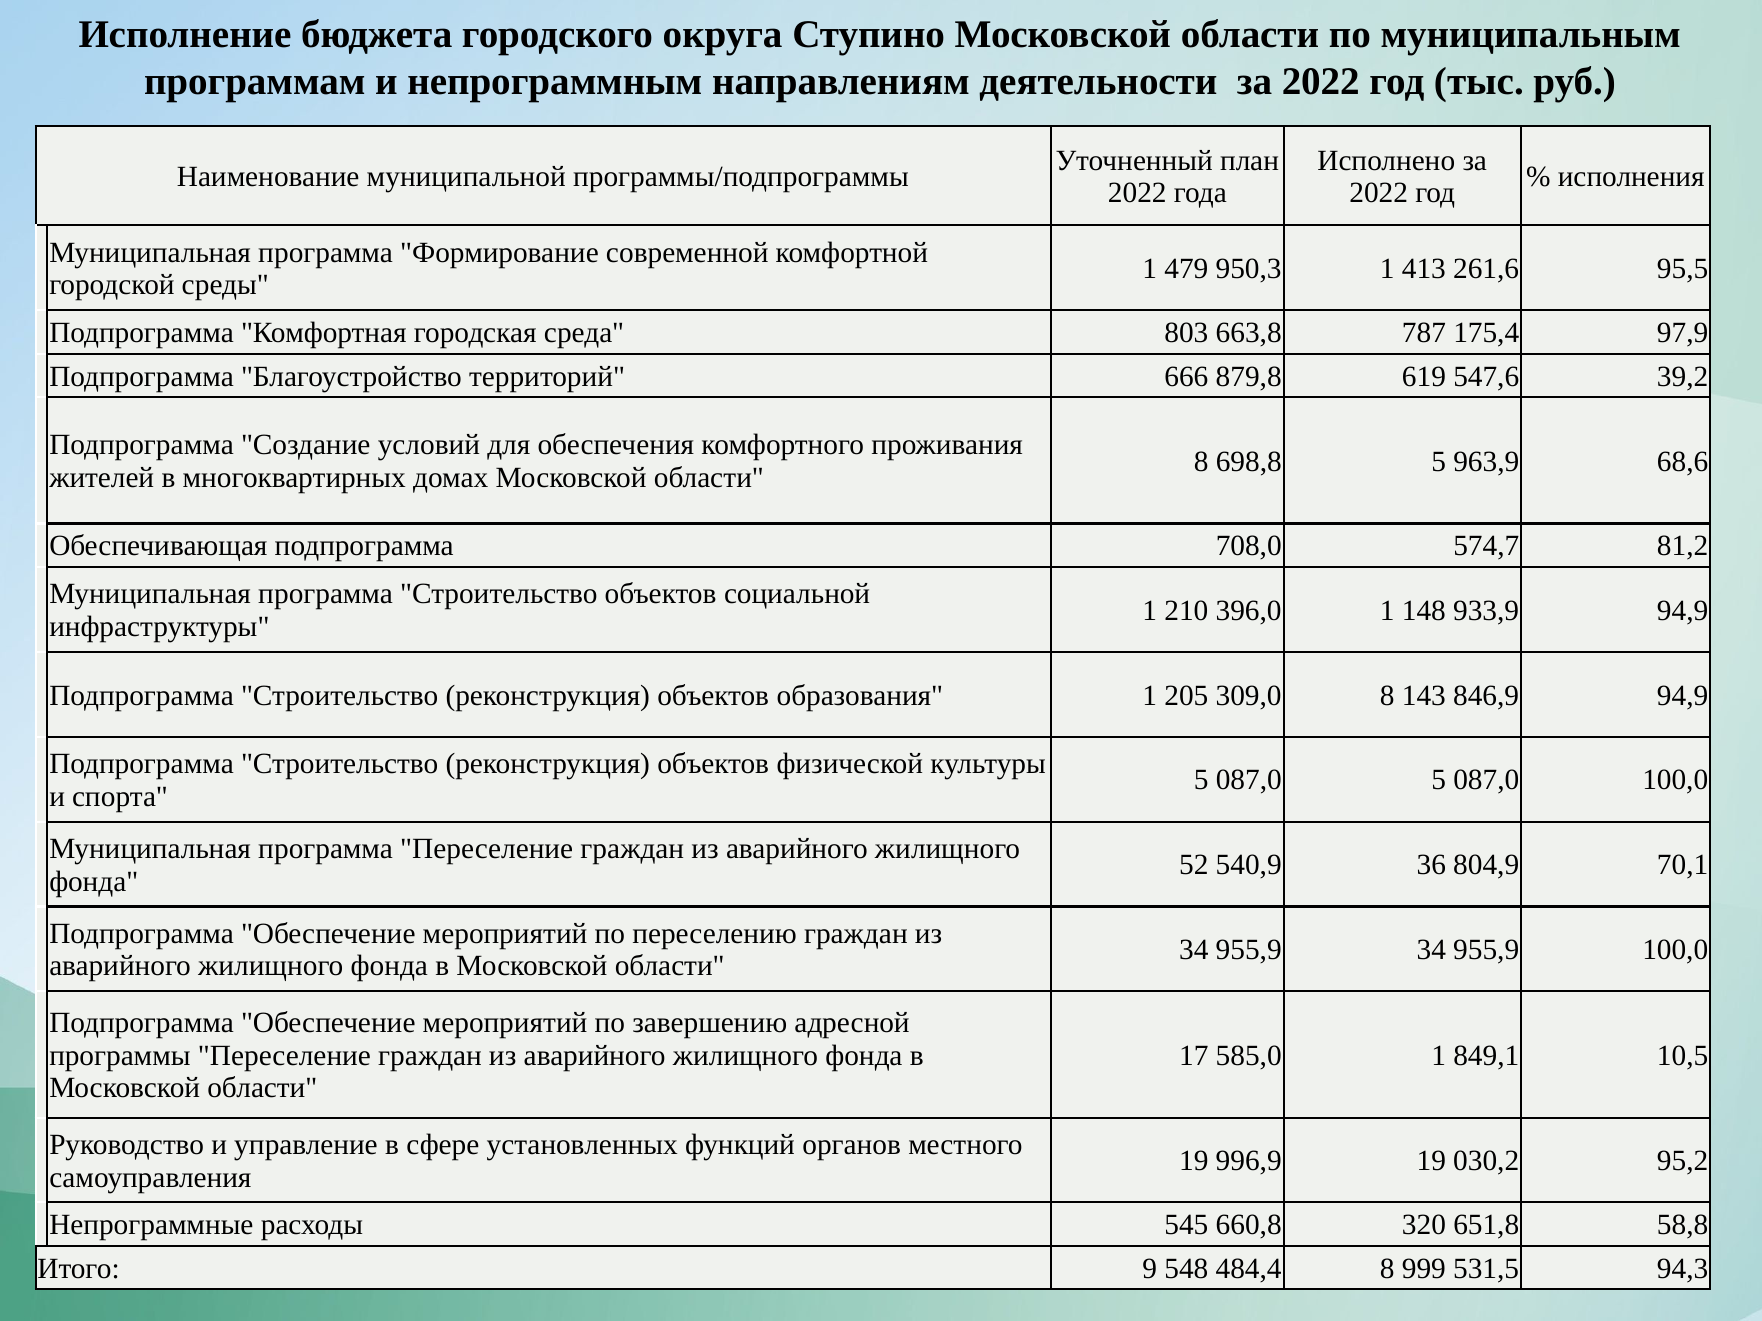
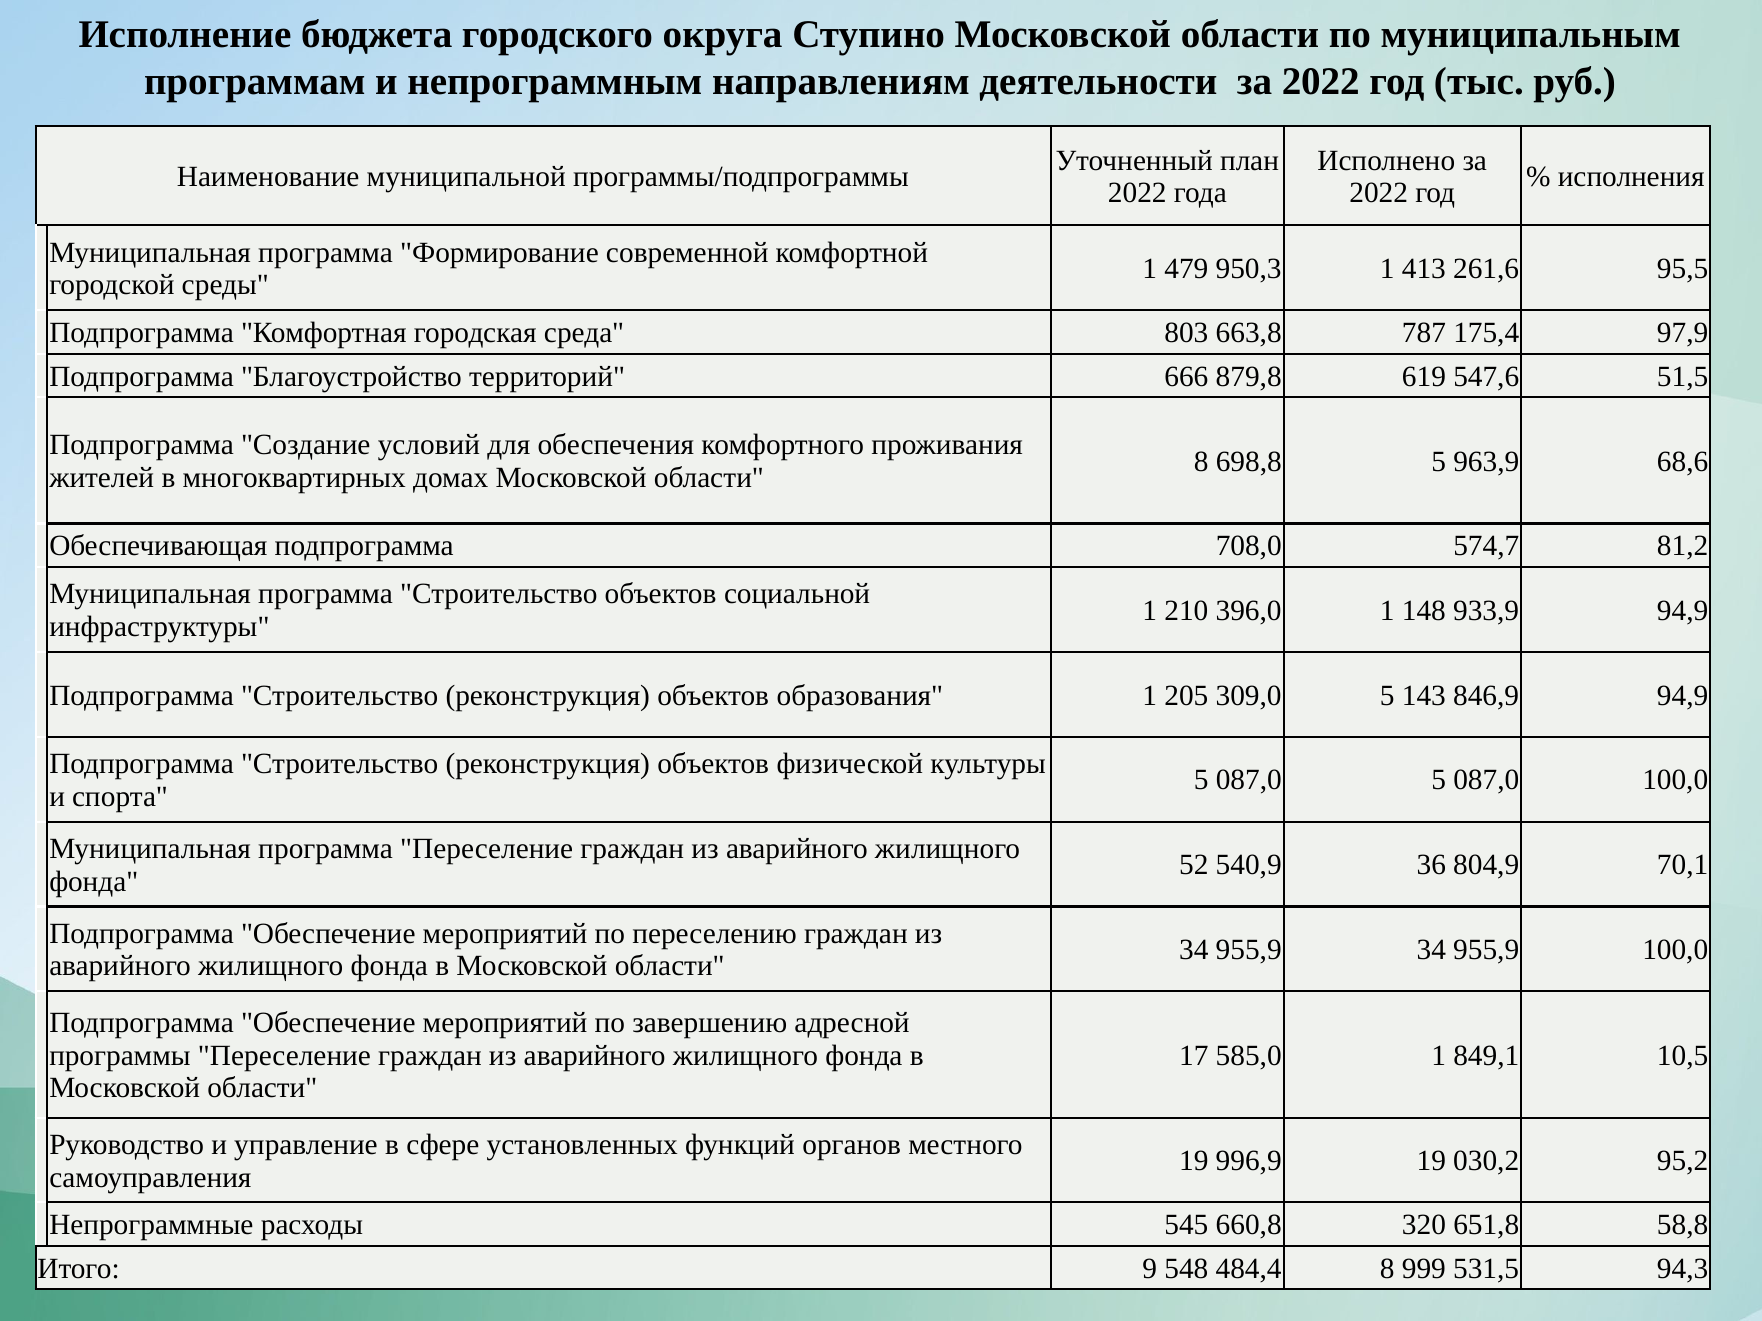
39,2: 39,2 -> 51,5
309,0 8: 8 -> 5
